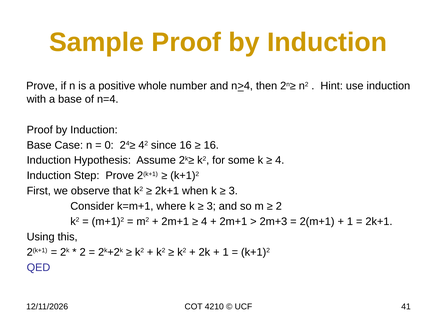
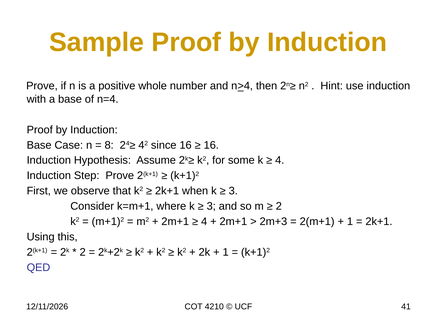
0: 0 -> 8
